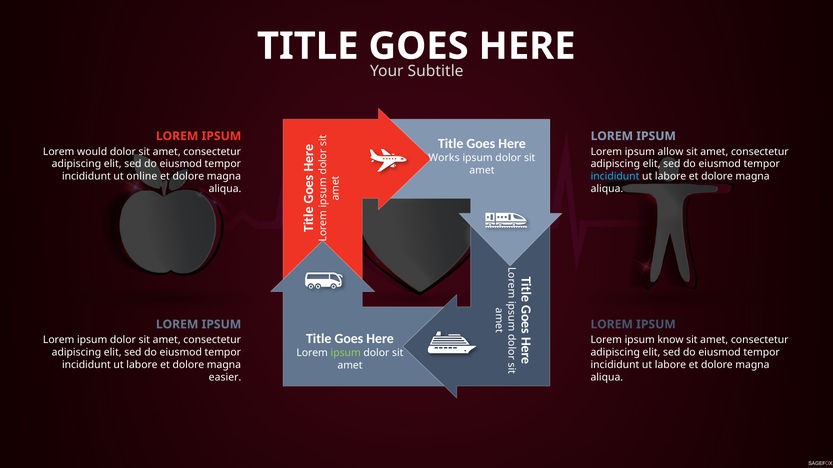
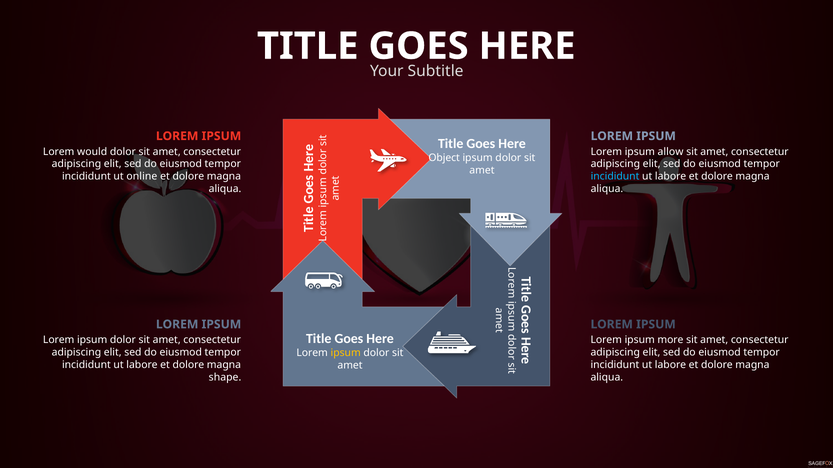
Works: Works -> Object
know: know -> more
ipsum at (346, 353) colour: light green -> yellow
easier: easier -> shape
